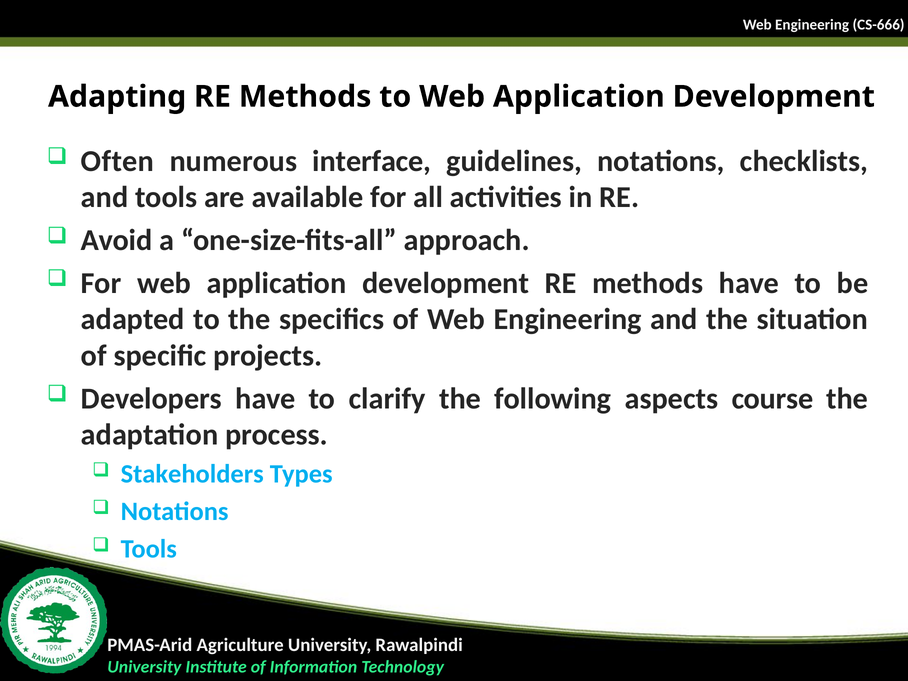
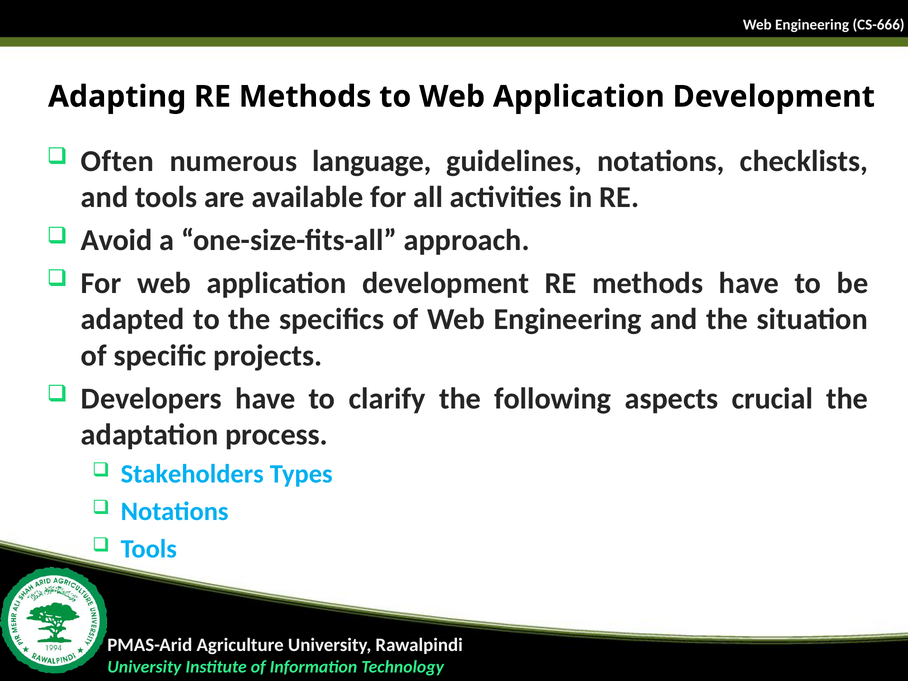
interface: interface -> language
course: course -> crucial
